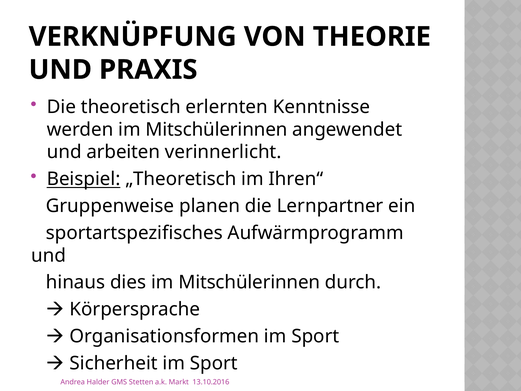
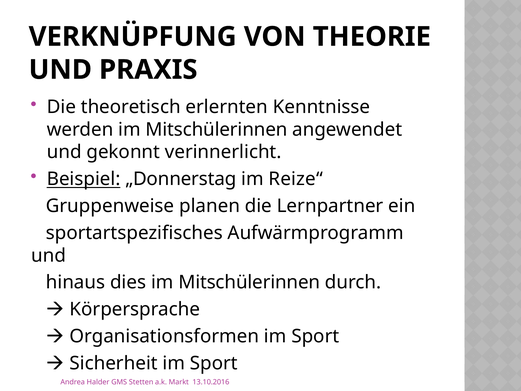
arbeiten: arbeiten -> gekonnt
„Theoretisch: „Theoretisch -> „Donnerstag
Ihren“: Ihren“ -> Reize“
